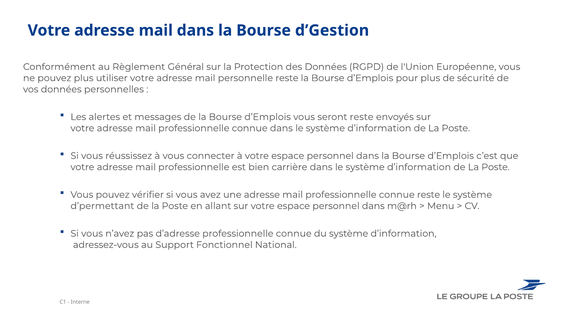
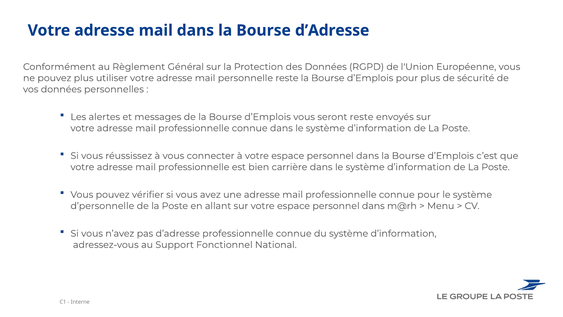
Bourse d’Gestion: d’Gestion -> d’Adresse
connue reste: reste -> pour
d’permettant: d’permettant -> d’personnelle
